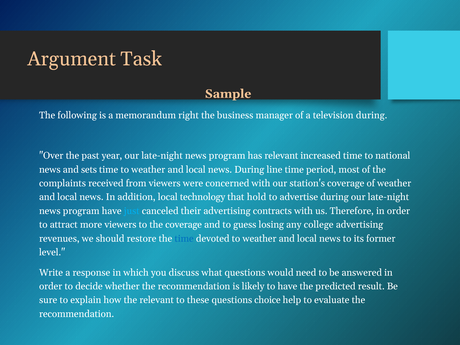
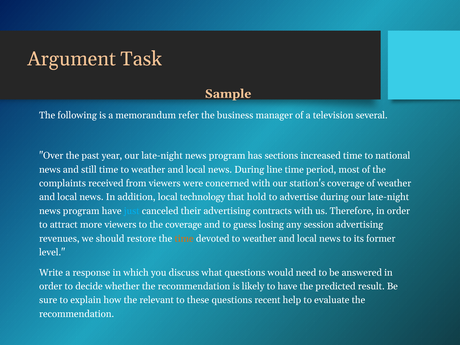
right: right -> refer
television during: during -> several
has relevant: relevant -> sections
sets: sets -> still
college: college -> session
time at (184, 239) colour: blue -> orange
choice: choice -> recent
